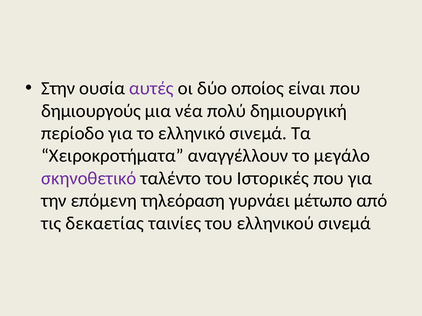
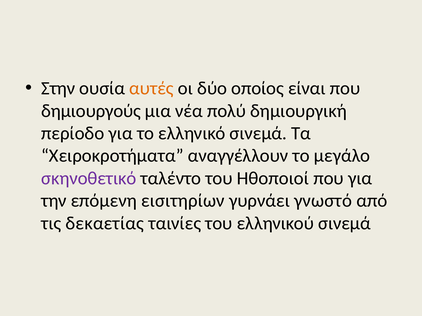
αυτές colour: purple -> orange
Ιστορικές: Ιστορικές -> Ηθοποιοί
τηλεόραση: τηλεόραση -> εισιτηρίων
μέτωπο: μέτωπο -> γνωστό
